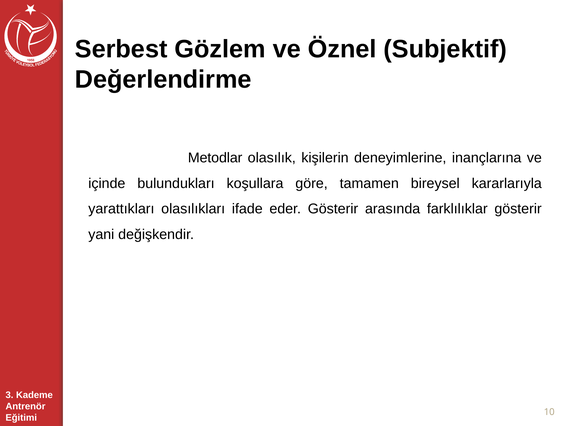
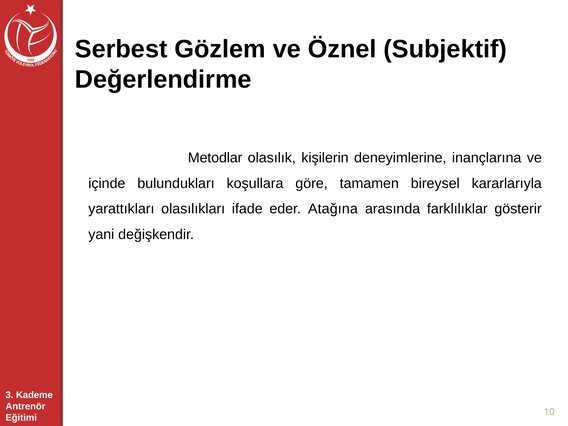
eder Gösterir: Gösterir -> Atağına
